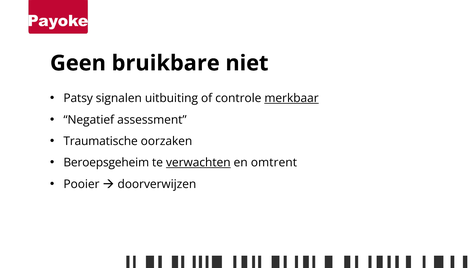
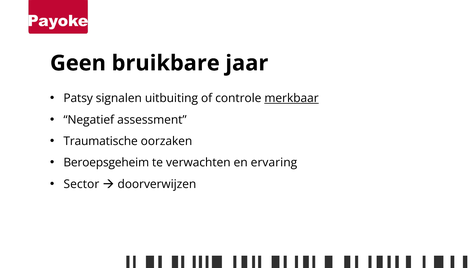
niet: niet -> jaar
verwachten underline: present -> none
omtrent: omtrent -> ervaring
Pooier: Pooier -> Sector
